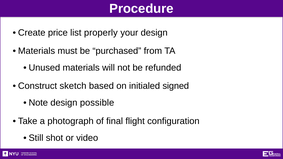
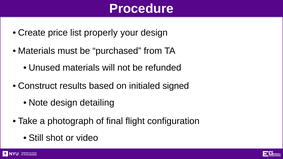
sketch: sketch -> results
possible: possible -> detailing
